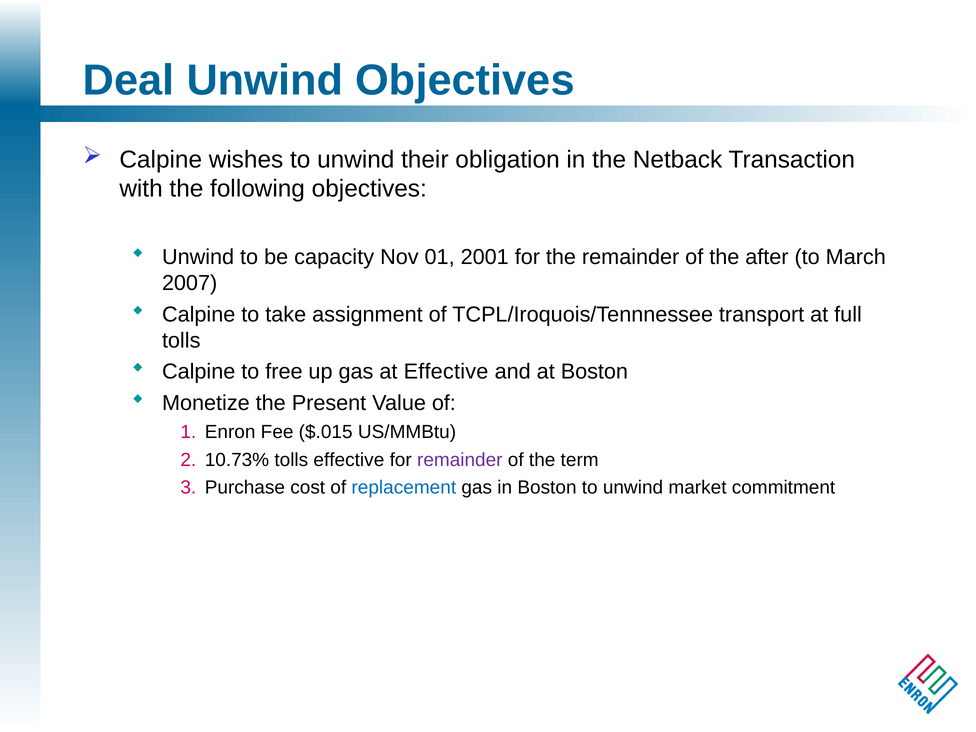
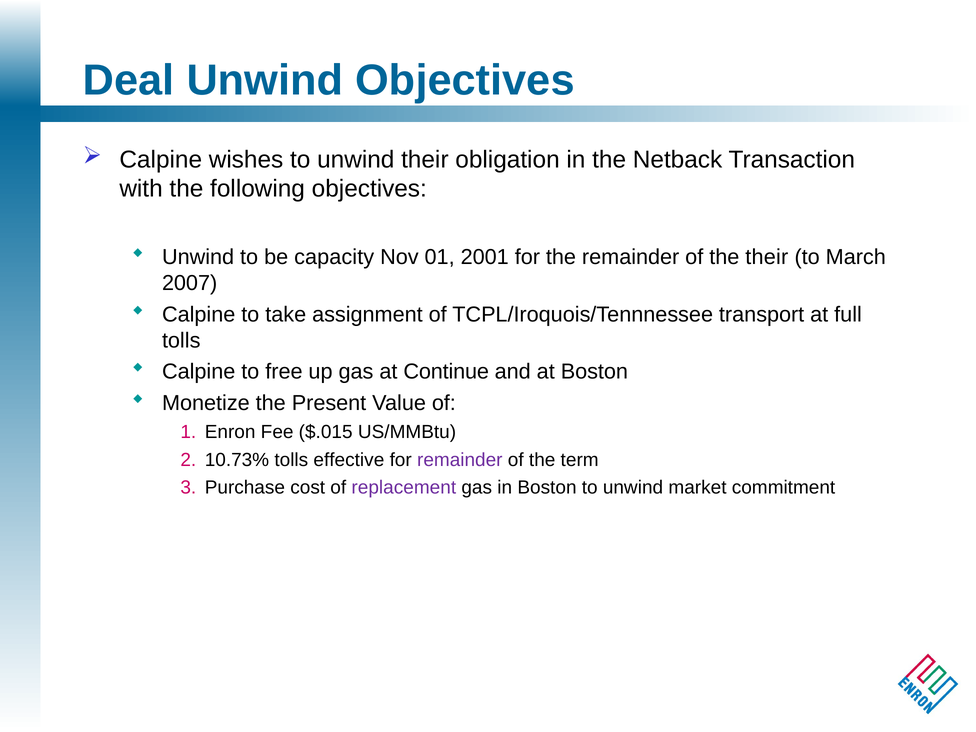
the after: after -> their
at Effective: Effective -> Continue
replacement colour: blue -> purple
